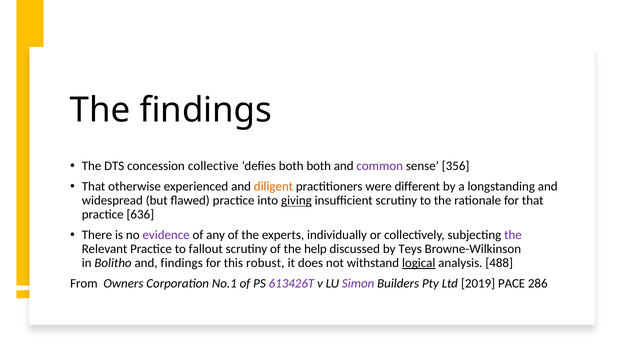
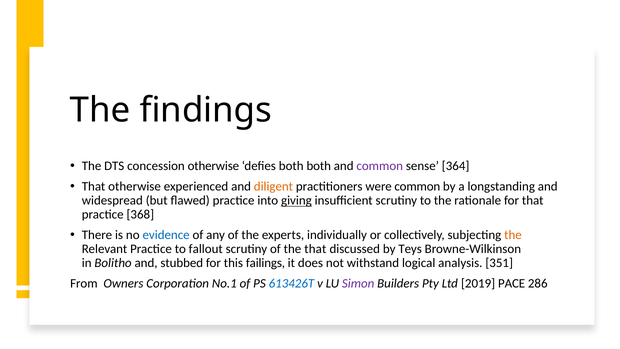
concession collective: collective -> otherwise
356: 356 -> 364
were different: different -> common
636: 636 -> 368
evidence colour: purple -> blue
the at (513, 235) colour: purple -> orange
the help: help -> that
and findings: findings -> stubbed
robust: robust -> failings
logical underline: present -> none
488: 488 -> 351
613426T colour: purple -> blue
